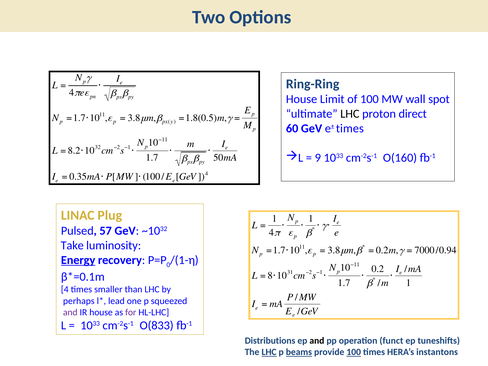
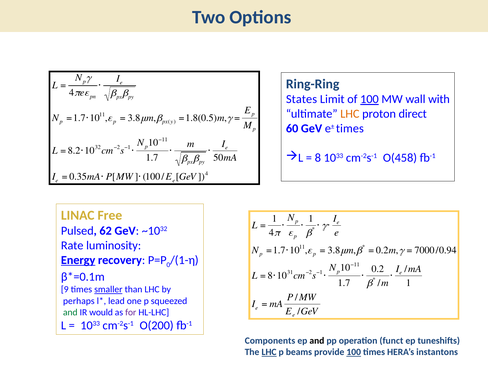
House at (302, 99): House -> States
100 at (369, 99) underline: none -> present
spot: spot -> with
LHC at (350, 114) colour: black -> orange
9: 9 -> 8
O(160: O(160 -> O(458
Plug: Plug -> Free
57: 57 -> 62
Take: Take -> Rate
4 at (65, 289): 4 -> 9
smaller underline: none -> present
and at (70, 312) colour: purple -> green
IR house: house -> would
O(833: O(833 -> O(200
Distributions: Distributions -> Components
beams underline: present -> none
